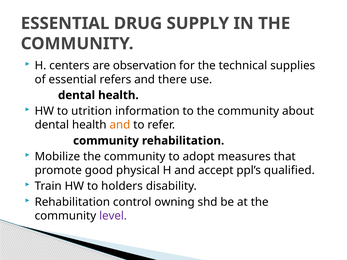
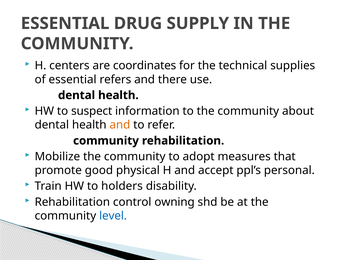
observation: observation -> coordinates
utrition: utrition -> suspect
qualified: qualified -> personal
level colour: purple -> blue
